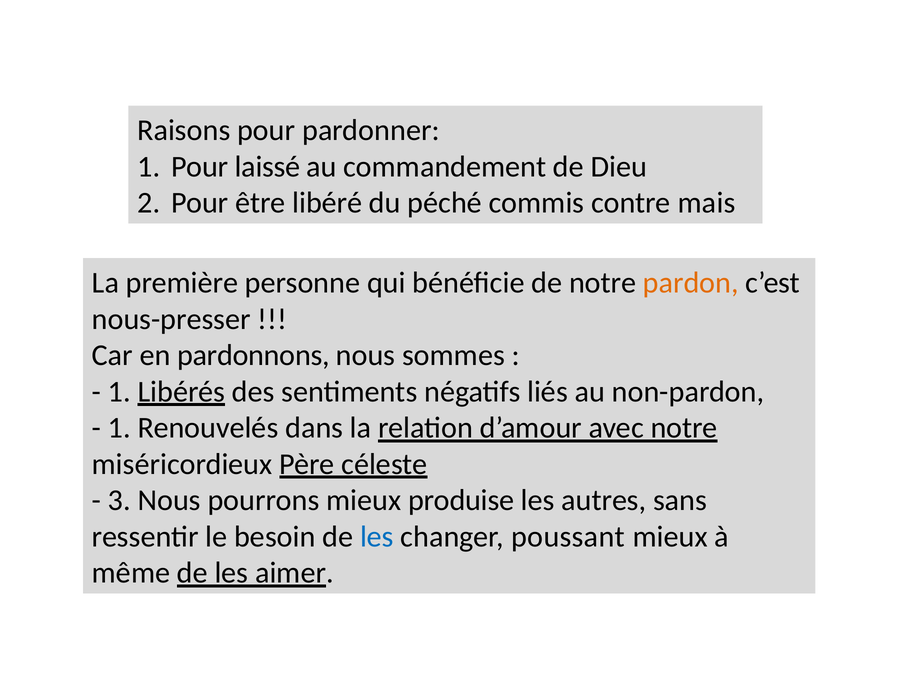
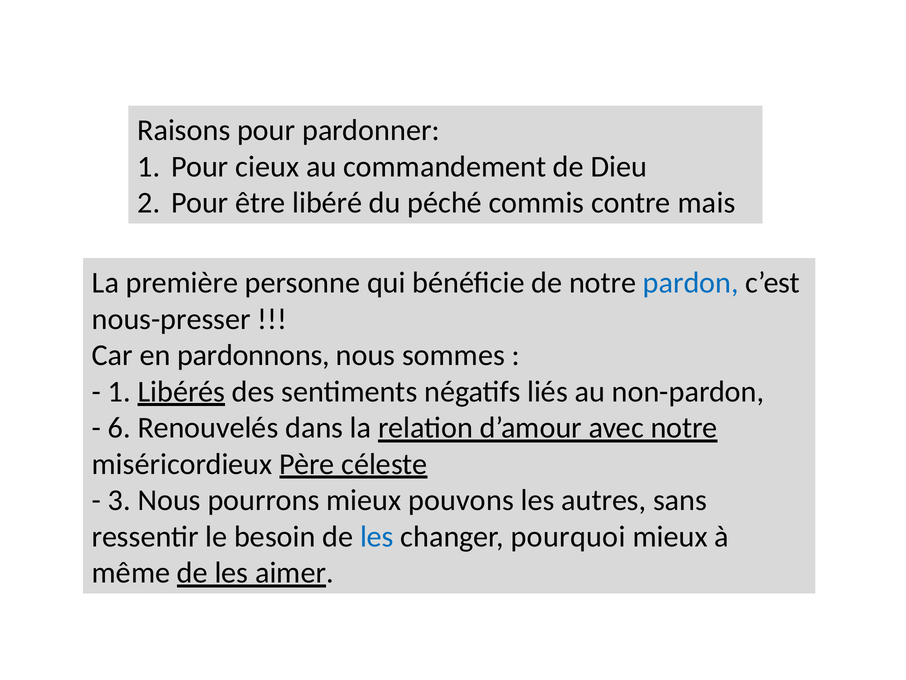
laissé: laissé -> cieux
pardon colour: orange -> blue
1 at (119, 428): 1 -> 6
produise: produise -> pouvons
poussant: poussant -> pourquoi
